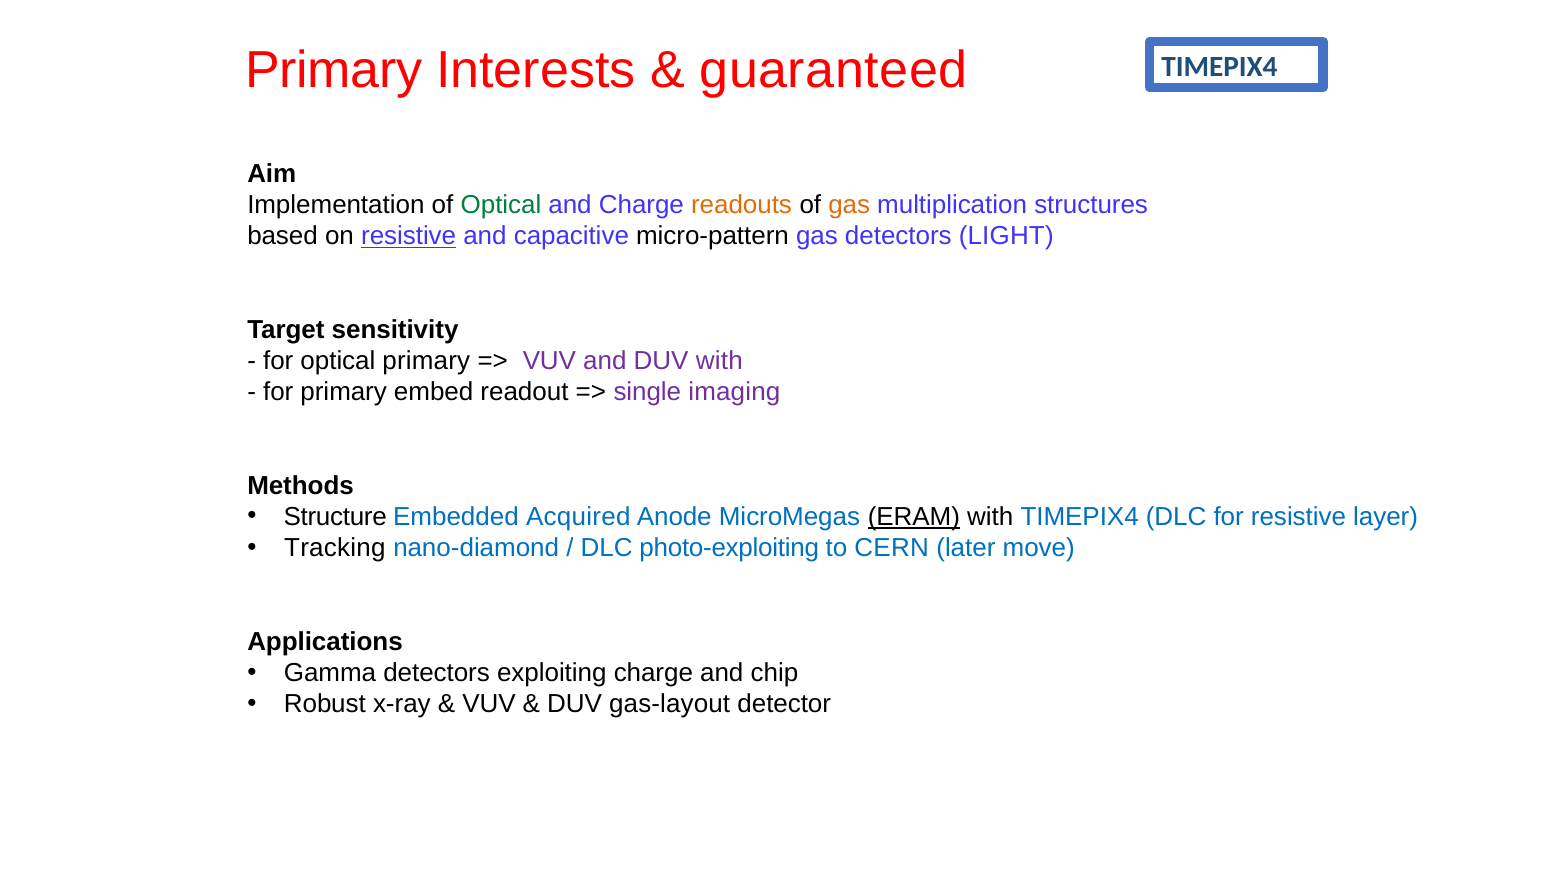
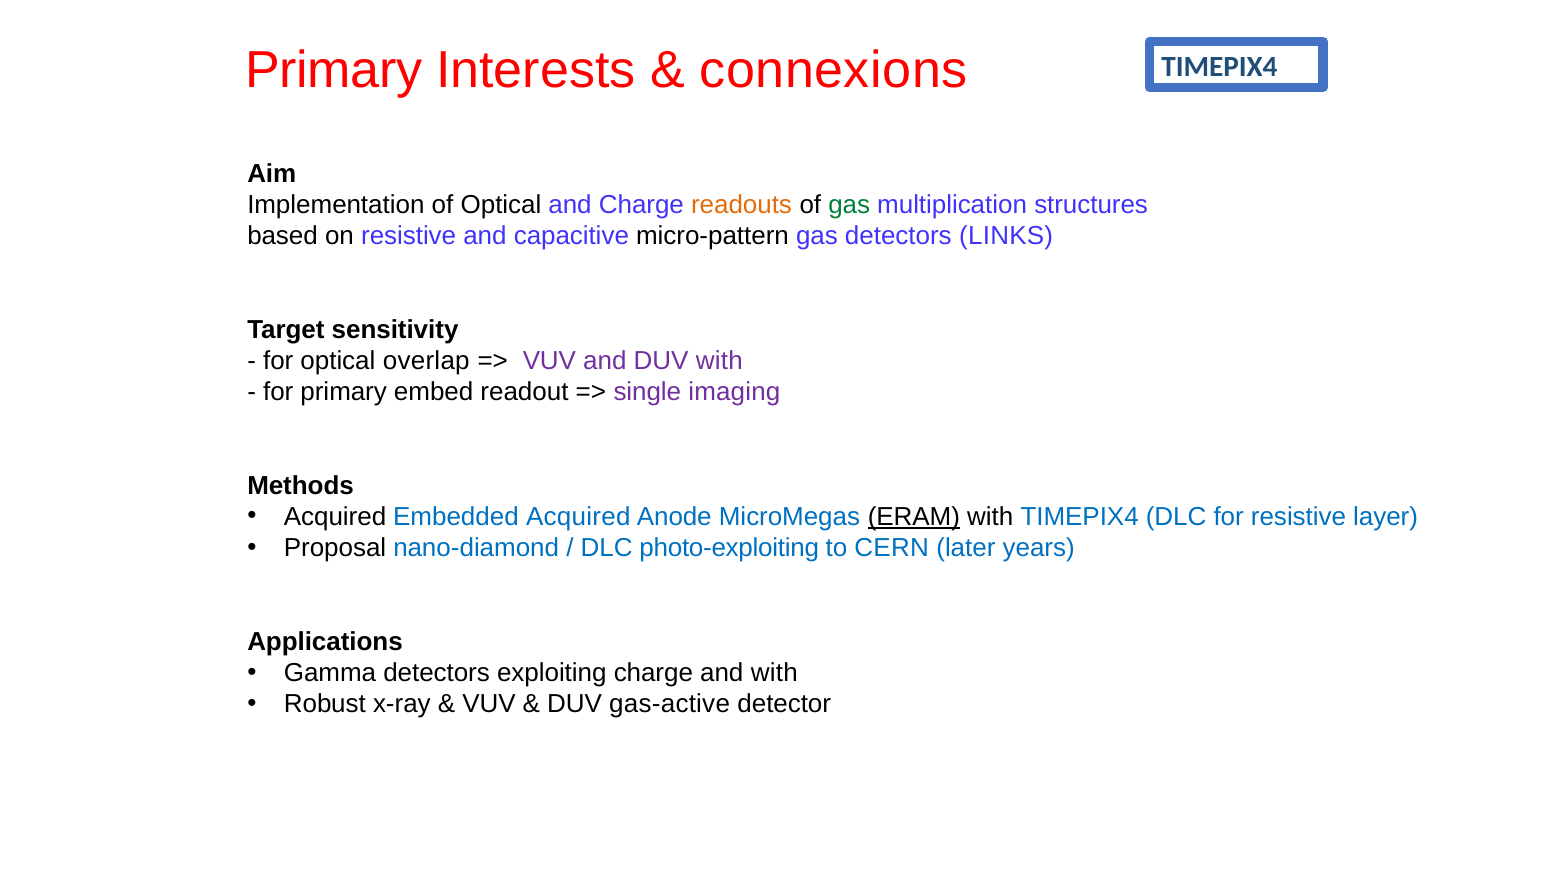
guaranteed: guaranteed -> connexions
Optical at (501, 205) colour: green -> black
gas at (849, 205) colour: orange -> green
resistive at (409, 236) underline: present -> none
LIGHT: LIGHT -> LINKS
optical primary: primary -> overlap
Structure at (335, 517): Structure -> Acquired
Tracking: Tracking -> Proposal
move: move -> years
and chip: chip -> with
gas-layout: gas-layout -> gas-active
